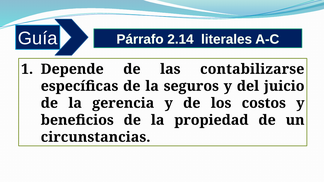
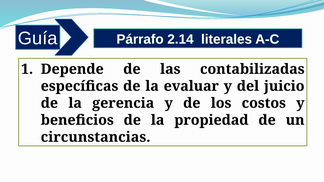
contabilizarse: contabilizarse -> contabilizadas
seguros: seguros -> evaluar
